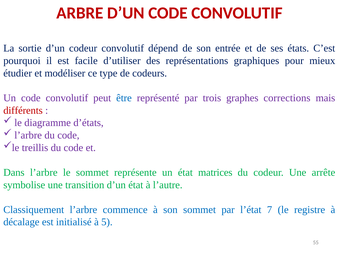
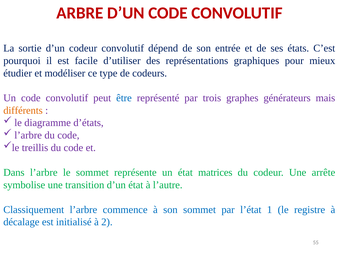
corrections: corrections -> générateurs
différents colour: red -> orange
7: 7 -> 1
5: 5 -> 2
